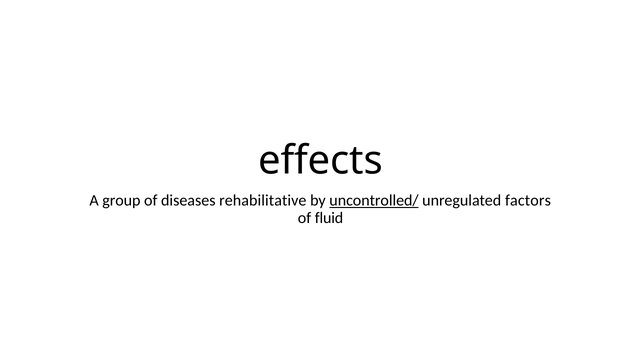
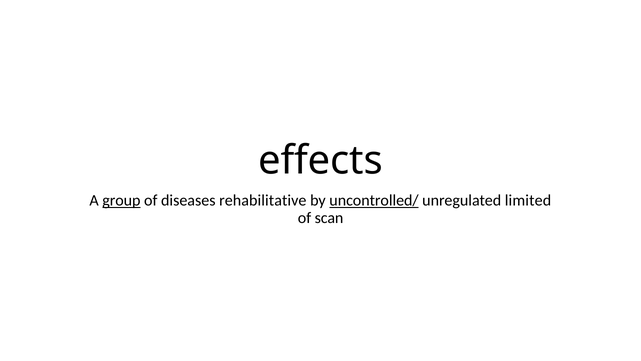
group underline: none -> present
factors: factors -> limited
fluid: fluid -> scan
